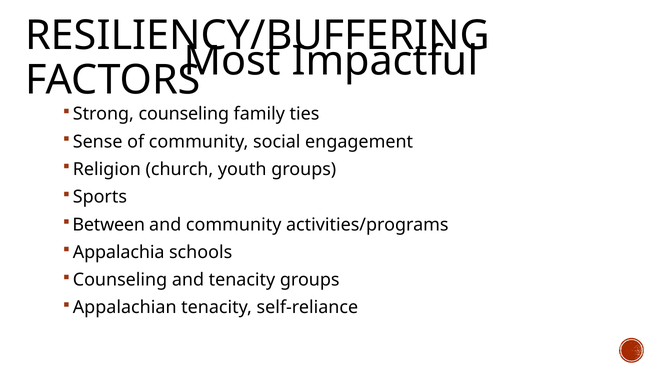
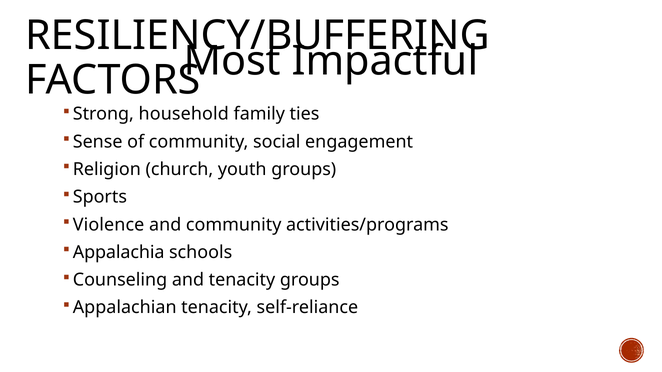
Strong counseling: counseling -> household
Between: Between -> Violence
